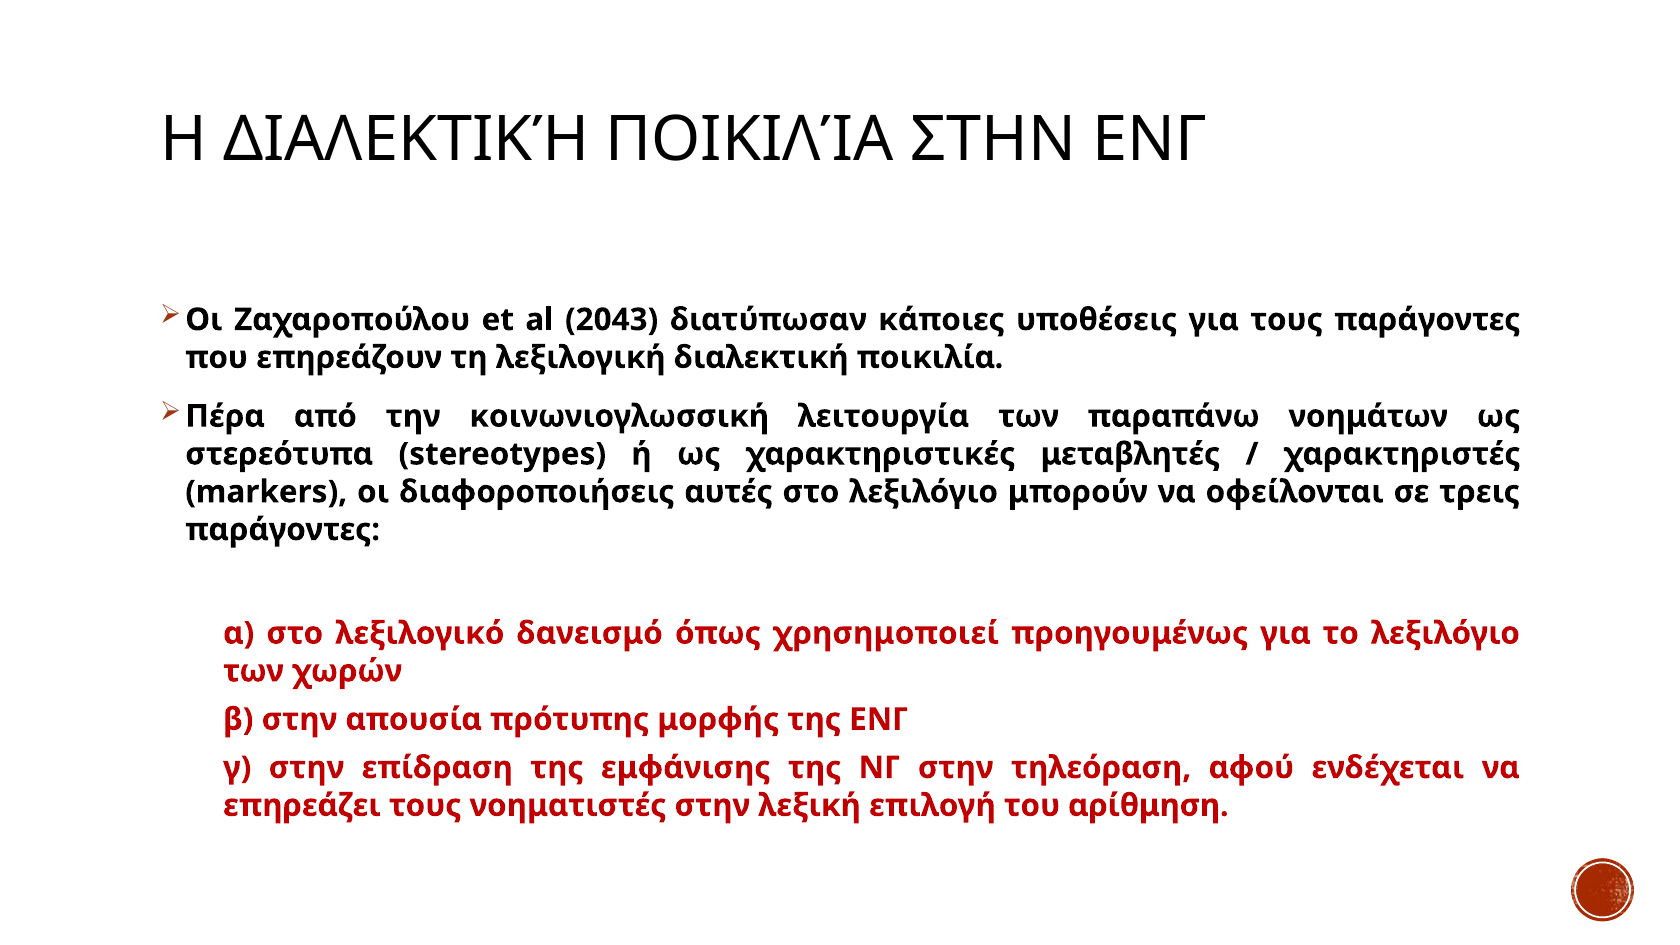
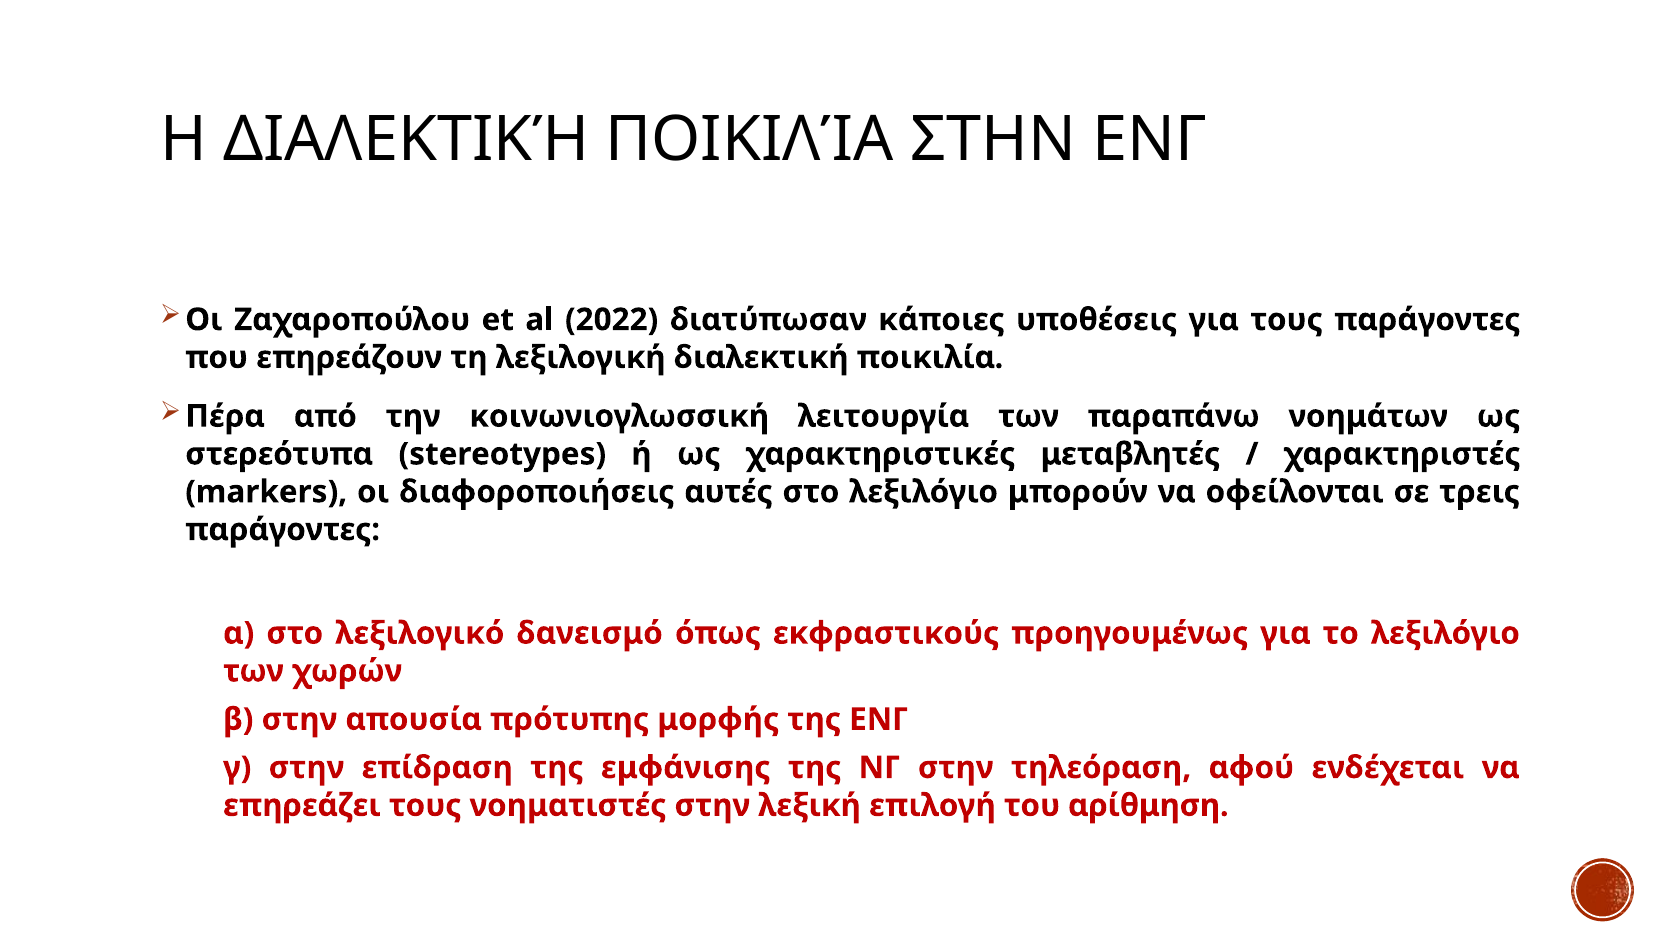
2043: 2043 -> 2022
χρησημοποιεί: χρησημοποιεί -> εκφραστικούς
